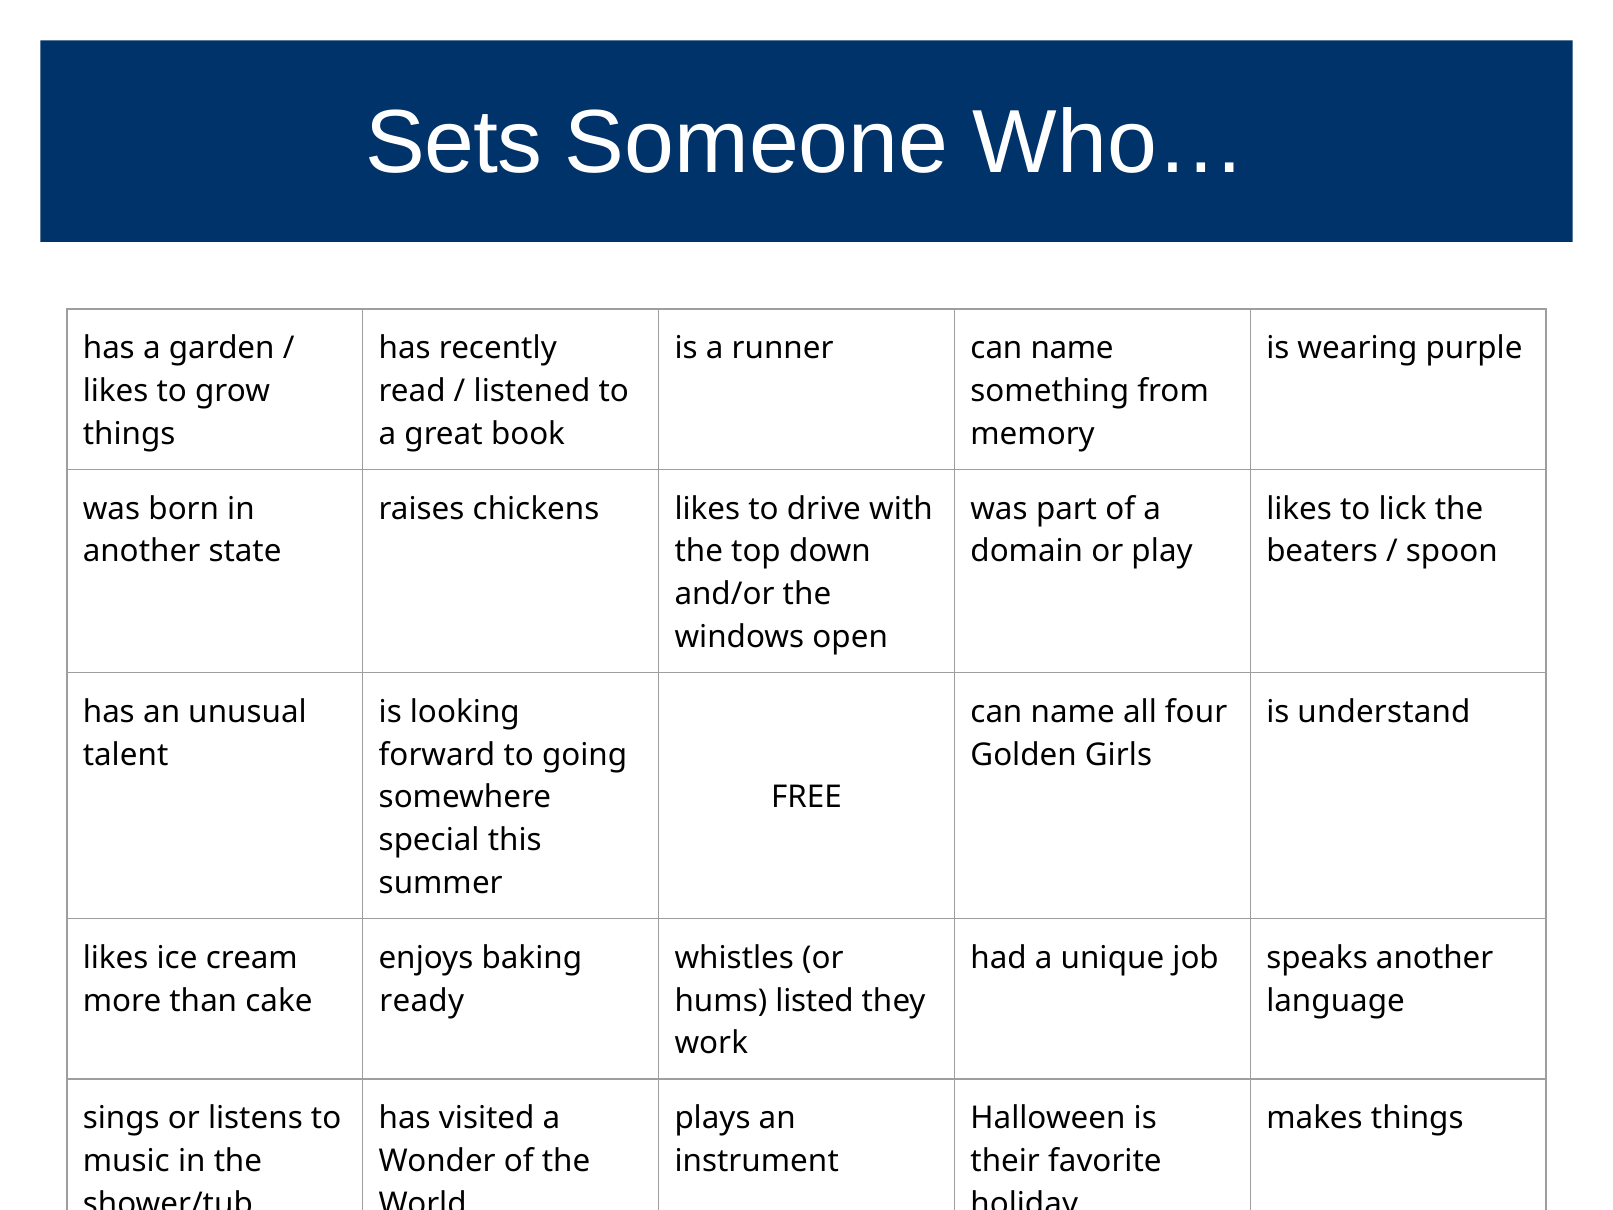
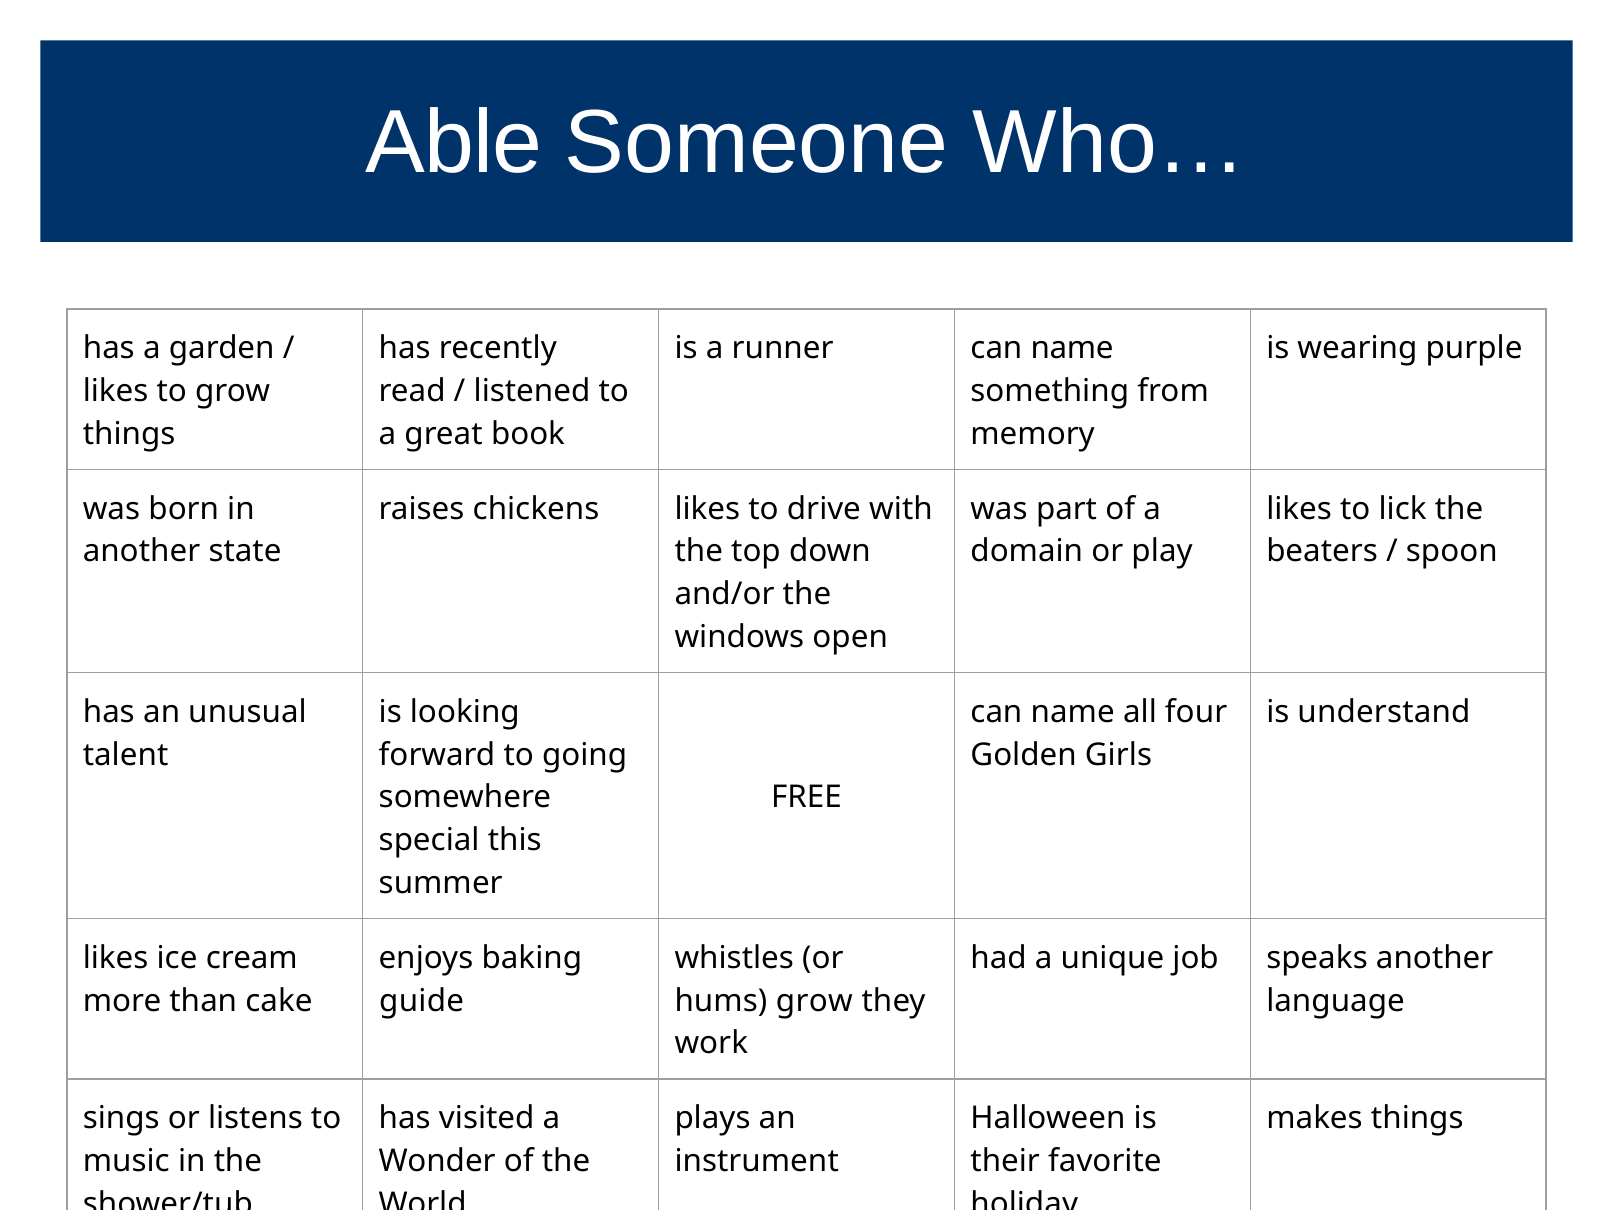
Sets: Sets -> Able
ready: ready -> guide
hums listed: listed -> grow
